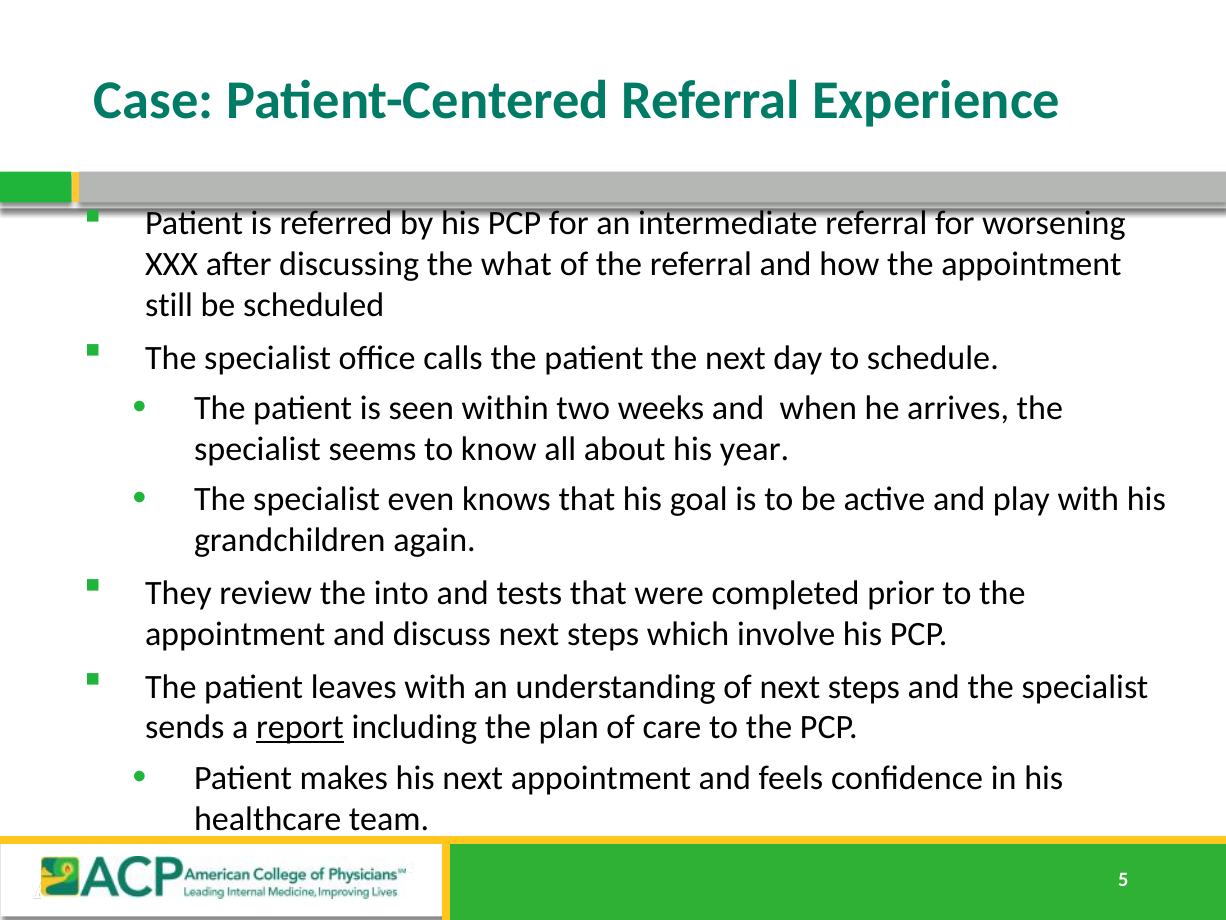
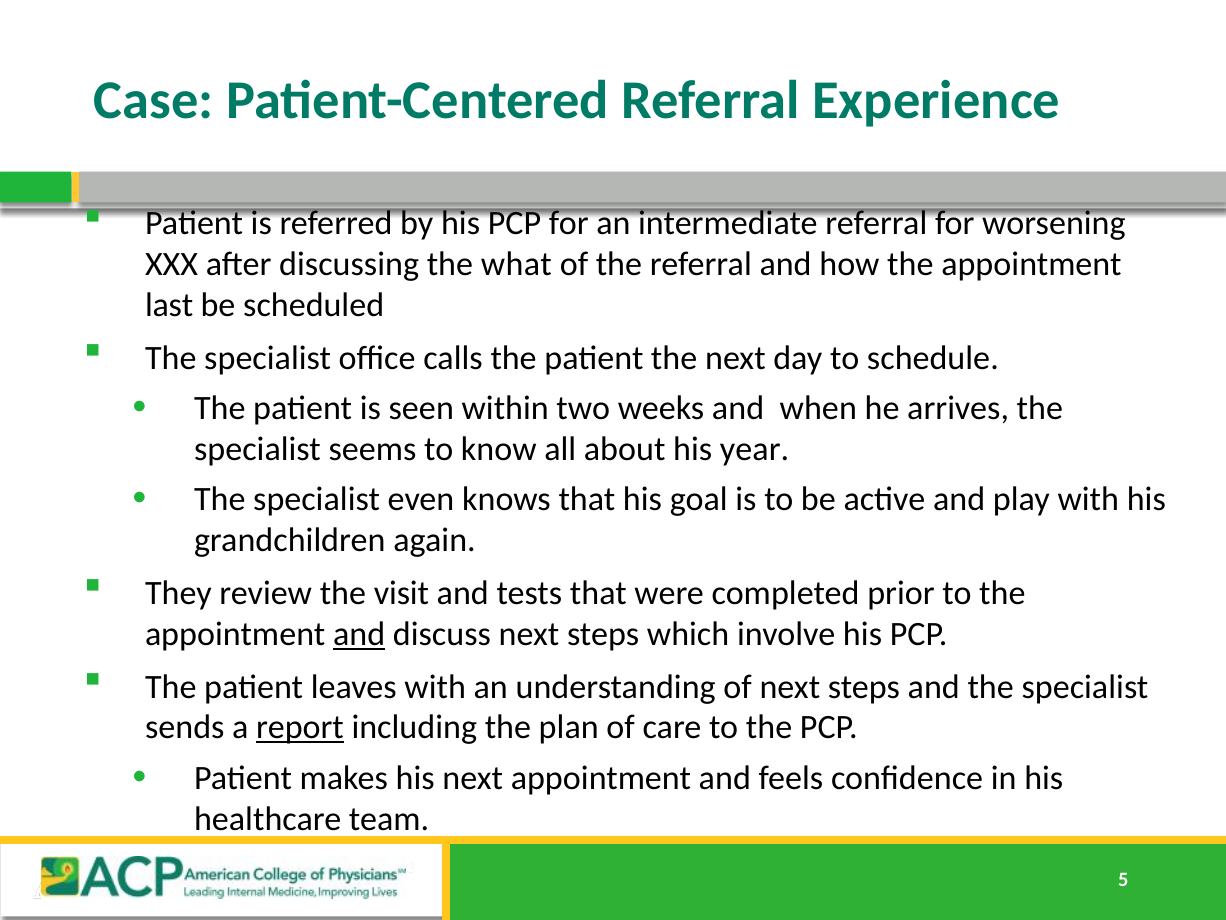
still: still -> last
into: into -> visit
and at (359, 634) underline: none -> present
